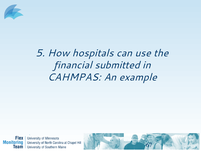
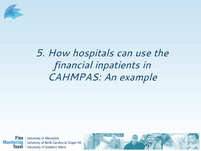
submitted: submitted -> inpatients
